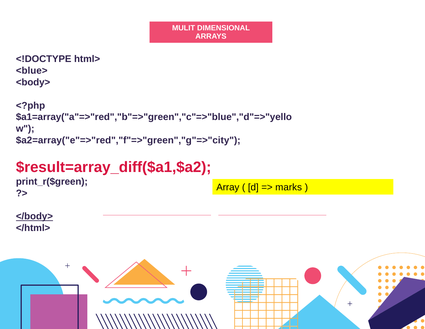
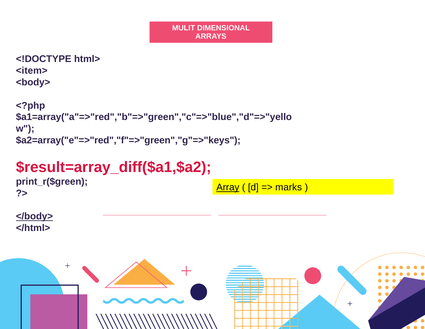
<blue>: <blue> -> <item>
$a2=array("e"=>"red","f"=>"green","g"=>"city: $a2=array("e"=>"red","f"=>"green","g"=>"city -> $a2=array("e"=>"red","f"=>"green","g"=>"keys
Array underline: none -> present
